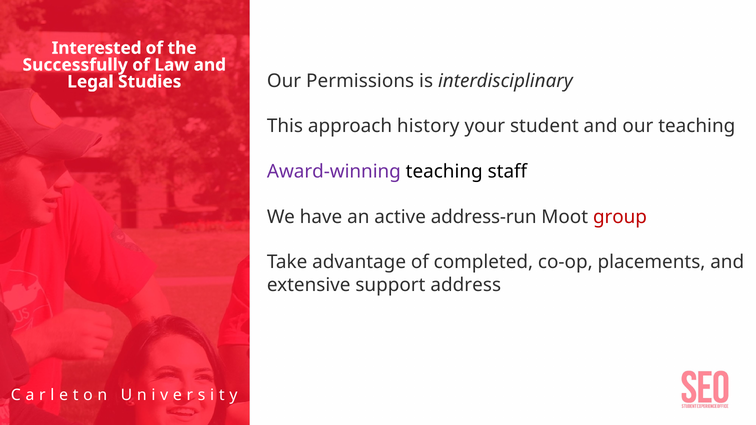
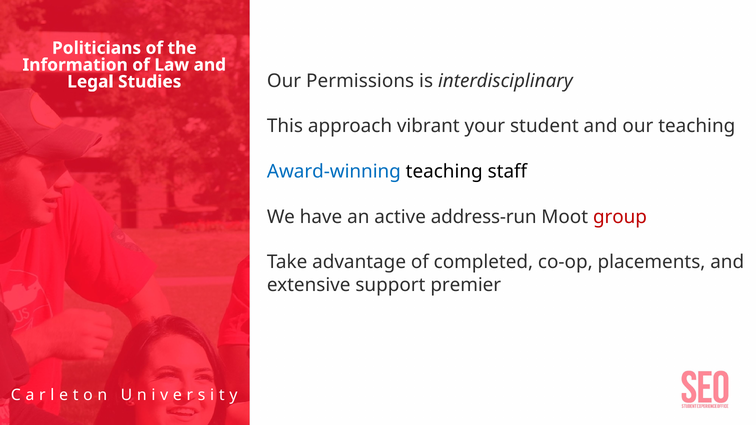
Interested: Interested -> Politicians
Successfully: Successfully -> Information
history: history -> vibrant
Award-winning colour: purple -> blue
address: address -> premier
